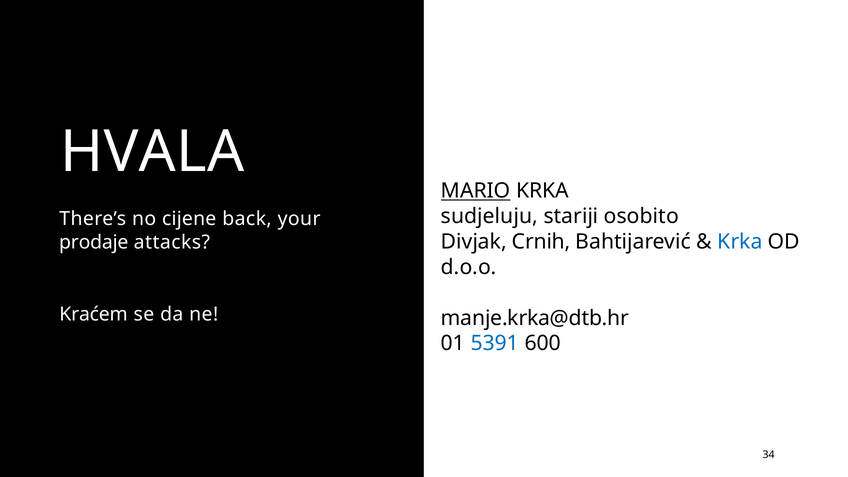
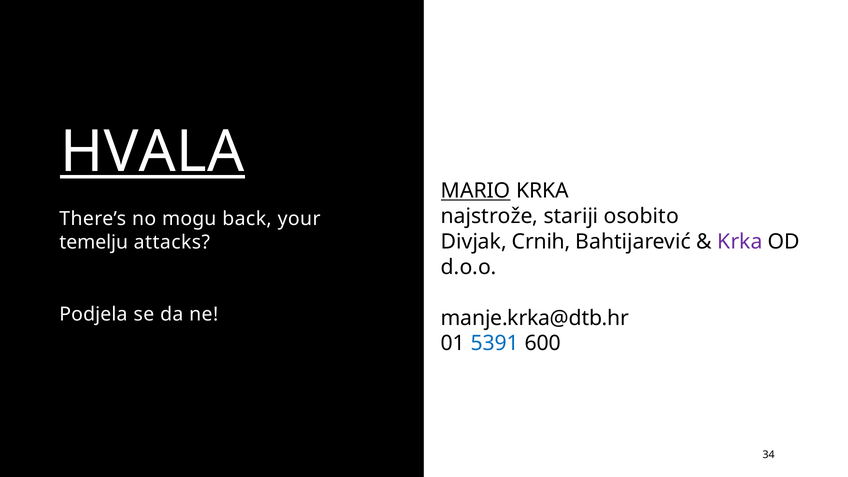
HVALA underline: none -> present
sudjeluju: sudjeluju -> najstrože
cijene: cijene -> mogu
Krka at (740, 242) colour: blue -> purple
prodaje: prodaje -> temelju
Kraćem: Kraćem -> Podjela
